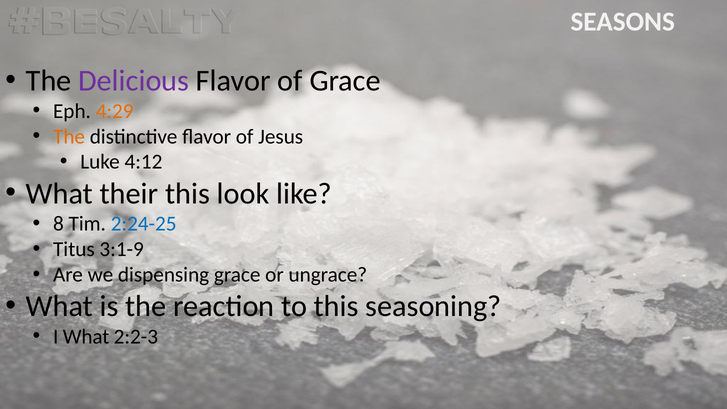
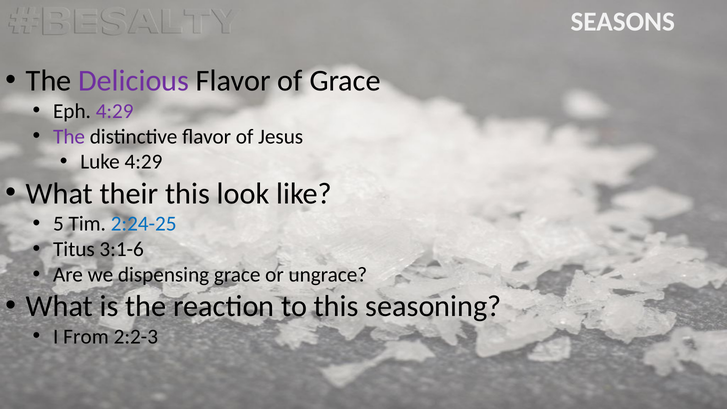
4:29 at (115, 111) colour: orange -> purple
The at (69, 137) colour: orange -> purple
Luke 4:12: 4:12 -> 4:29
8: 8 -> 5
3:1-9: 3:1-9 -> 3:1-6
I What: What -> From
